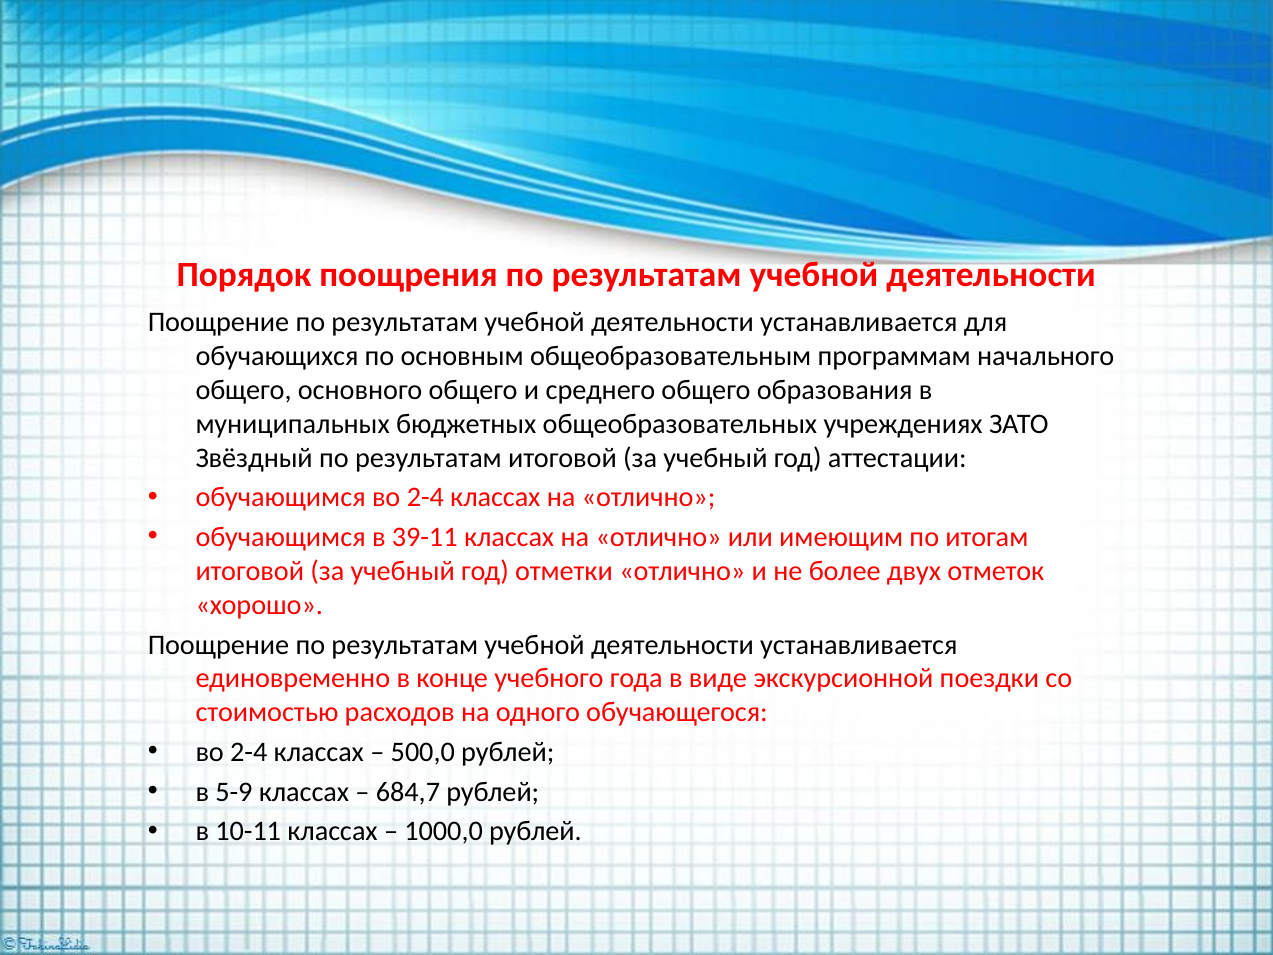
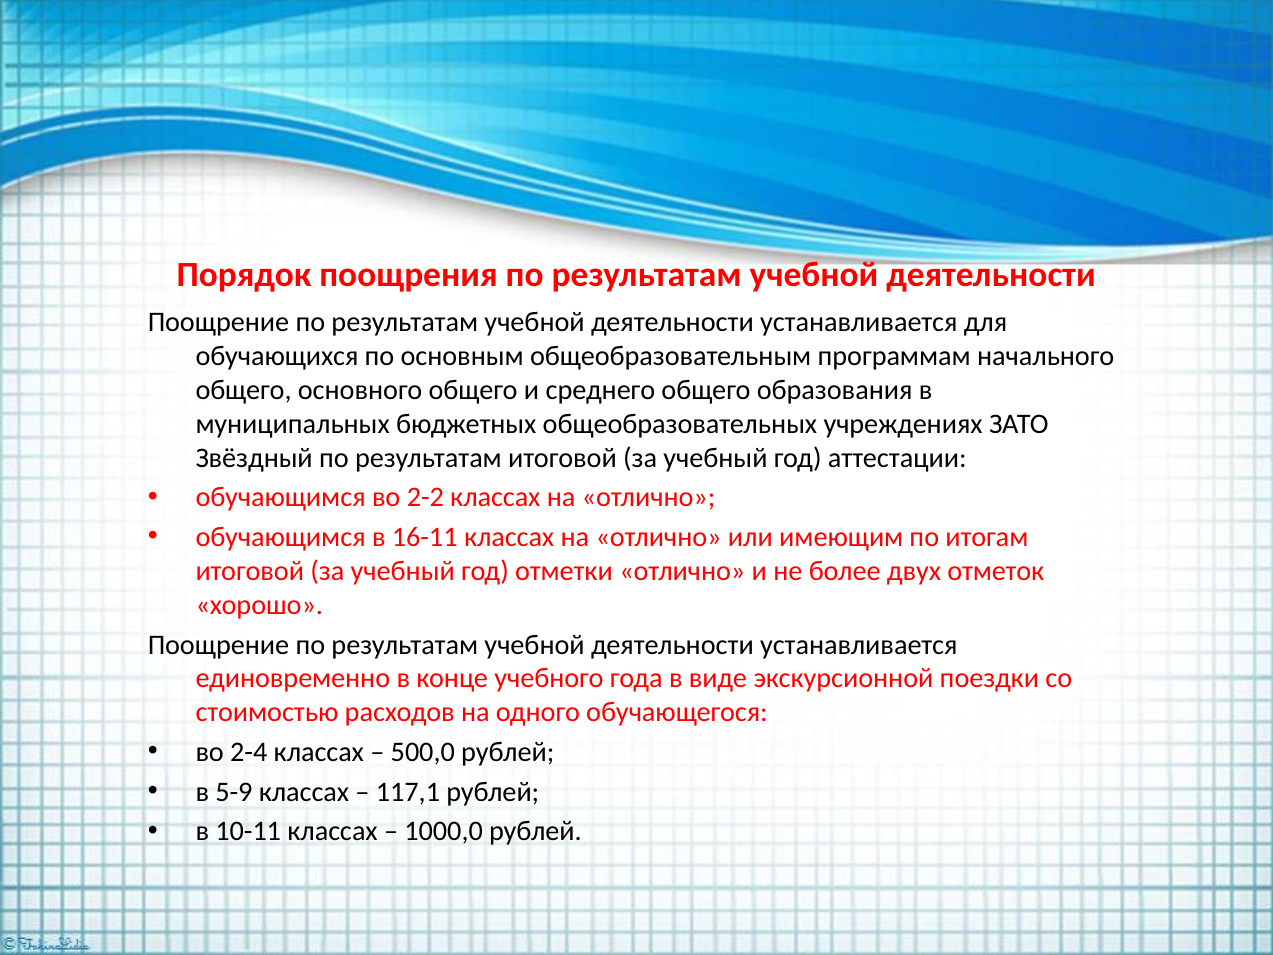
обучающимся во 2-4: 2-4 -> 2-2
39-11: 39-11 -> 16-11
684,7: 684,7 -> 117,1
